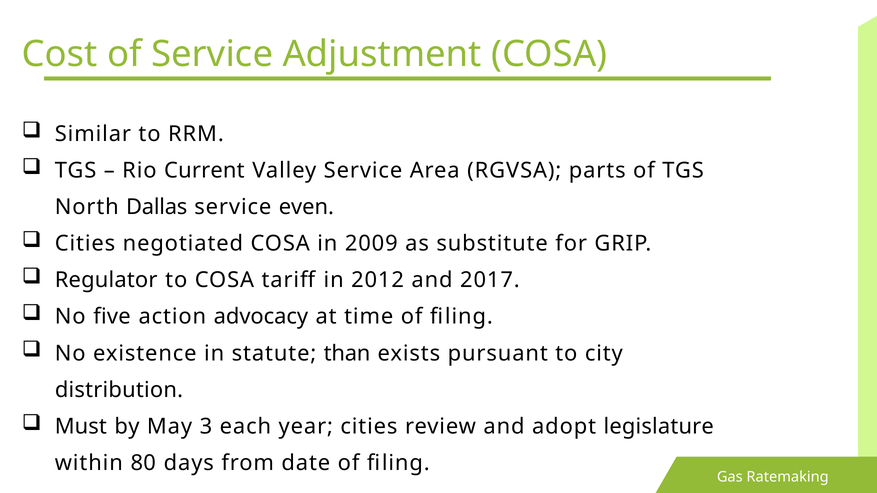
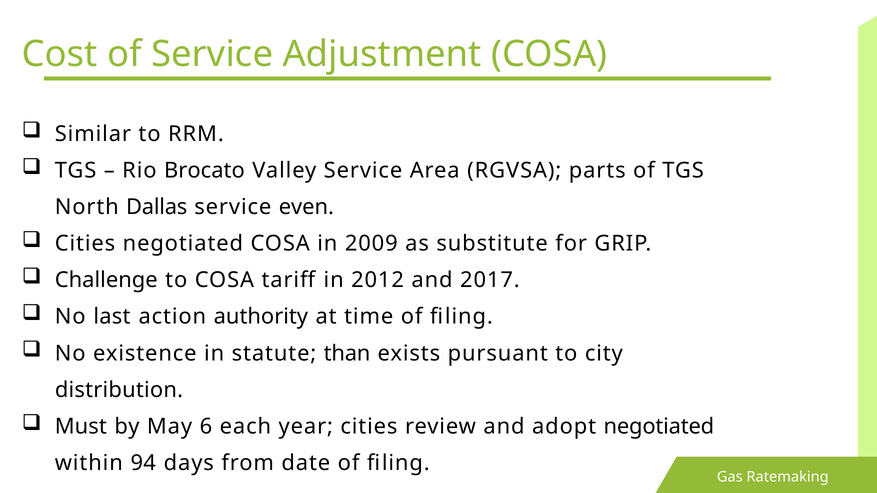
Current: Current -> Brocato
Regulator: Regulator -> Challenge
five: five -> last
advocacy: advocacy -> authority
3: 3 -> 6
adopt legislature: legislature -> negotiated
80: 80 -> 94
